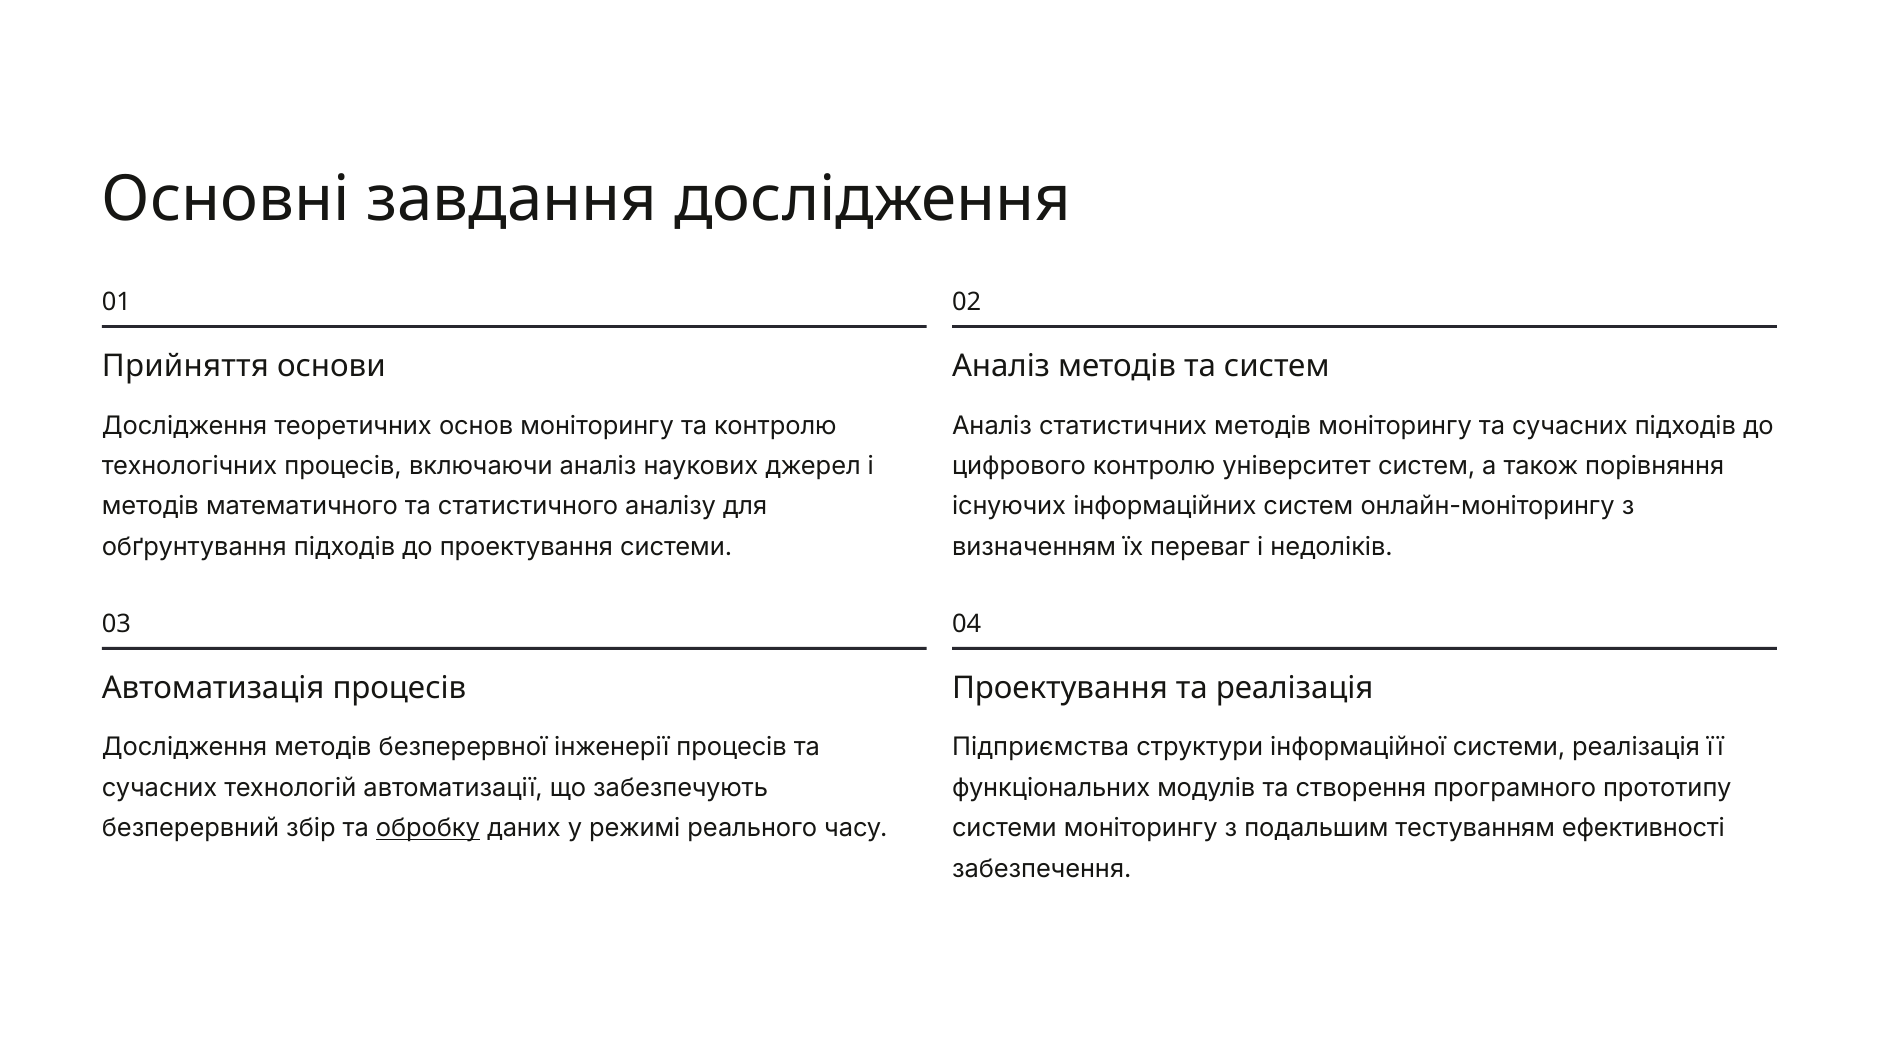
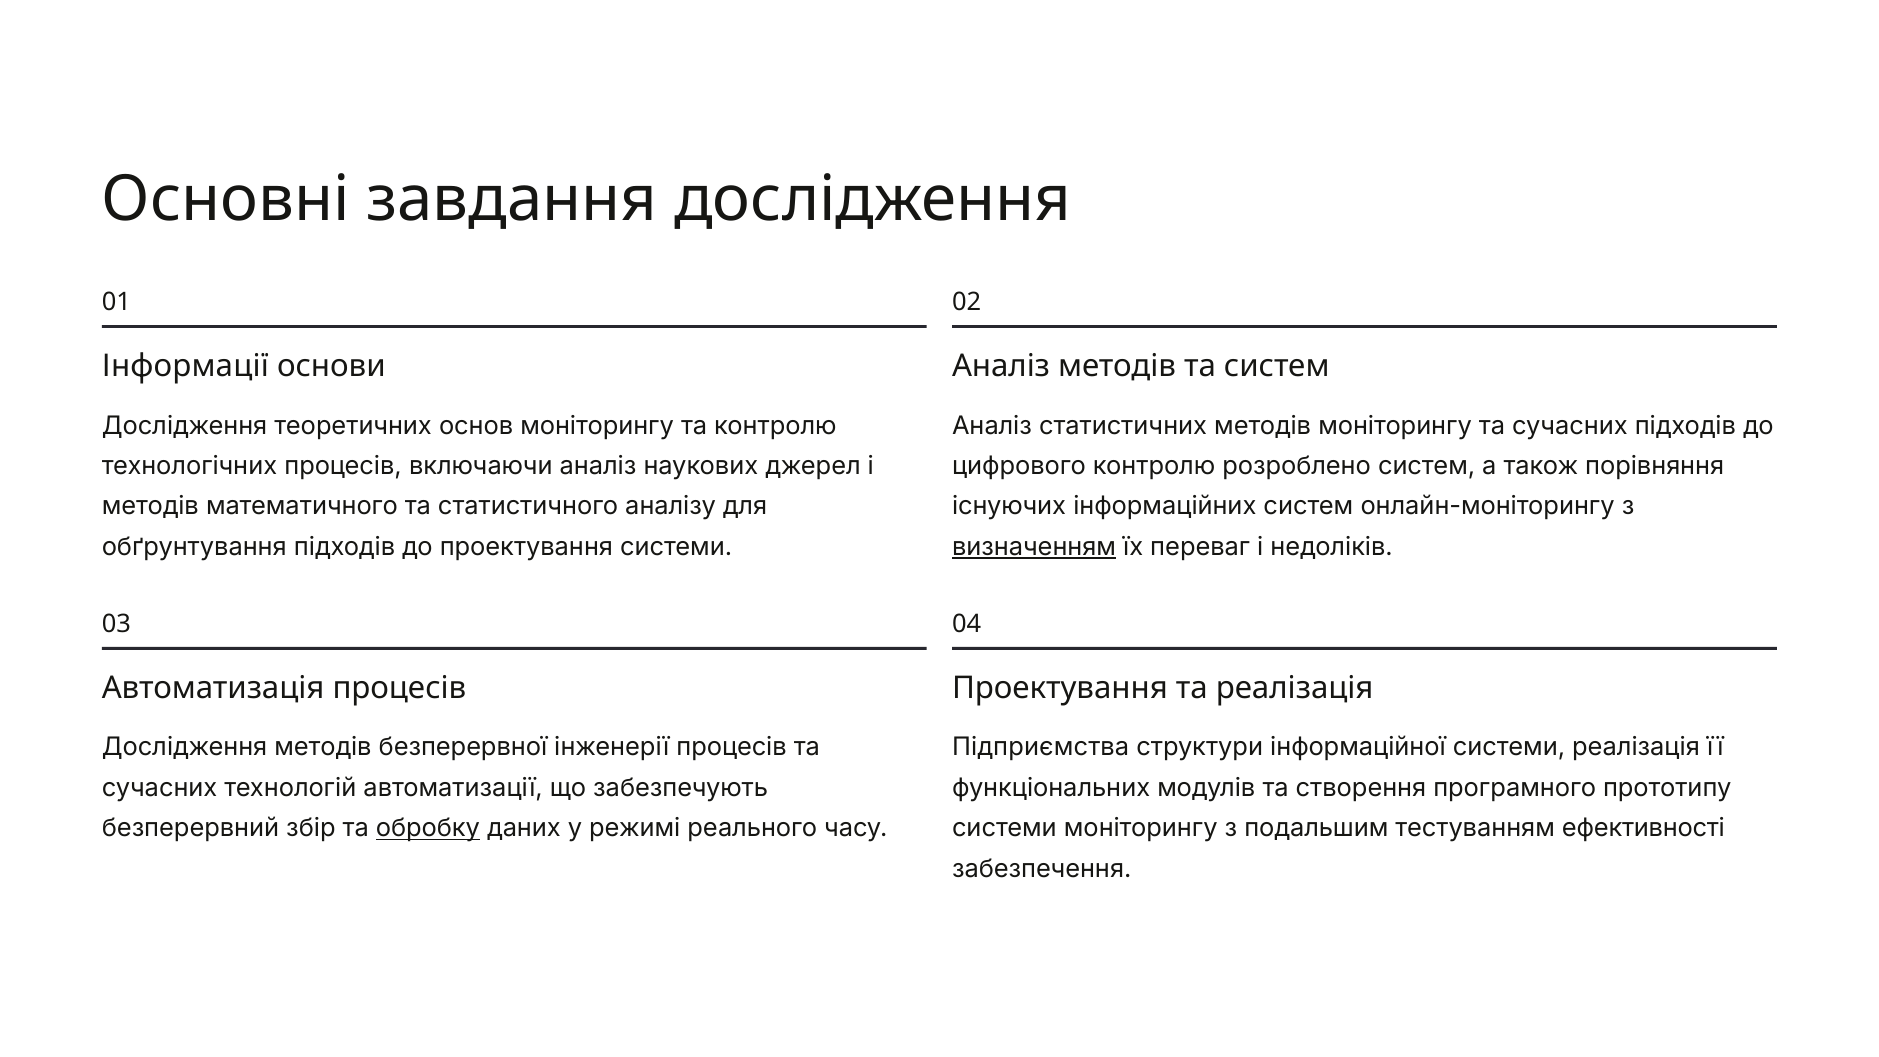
Прийняття: Прийняття -> Інформації
університет: університет -> розроблено
визначенням underline: none -> present
